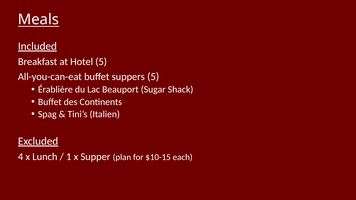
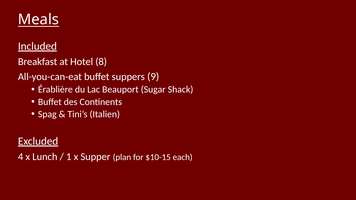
Hotel 5: 5 -> 8
suppers 5: 5 -> 9
